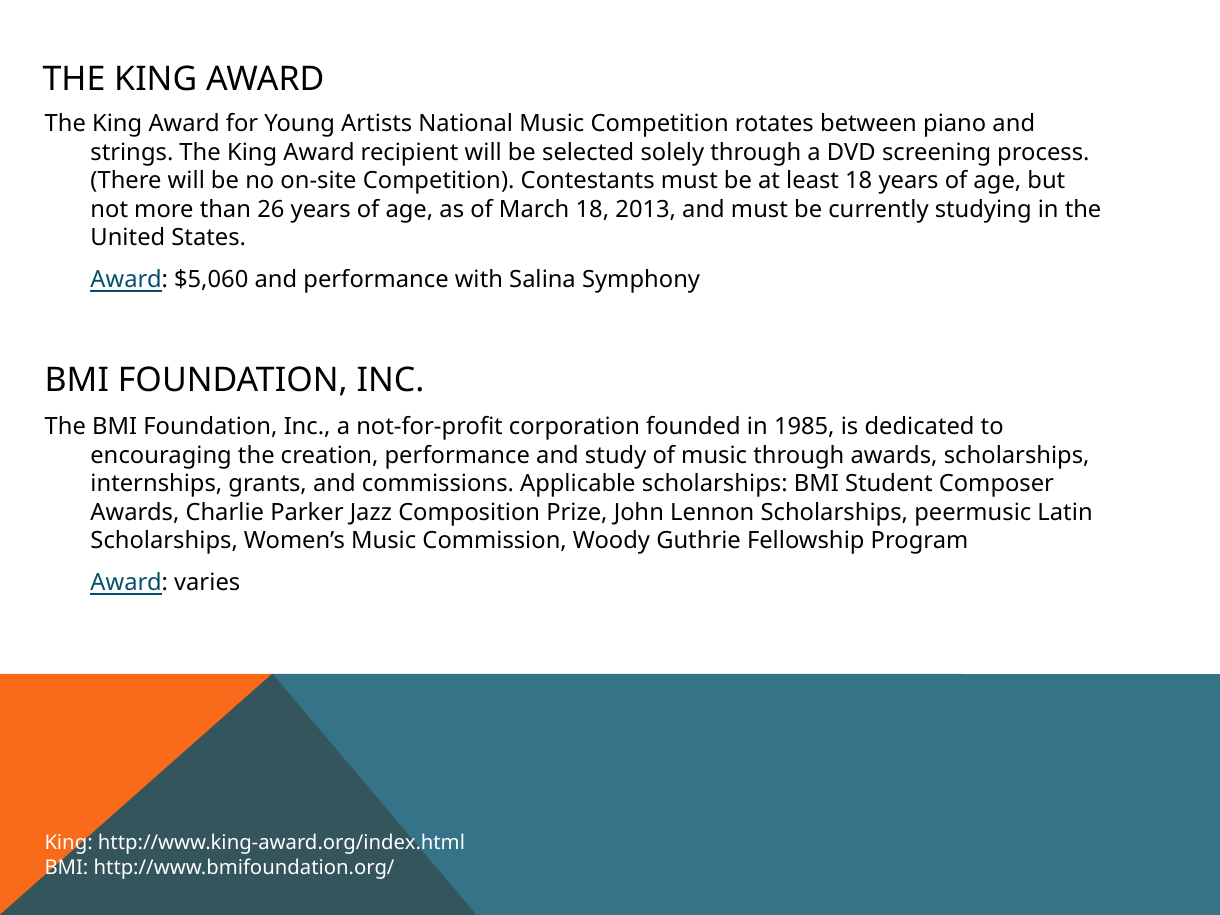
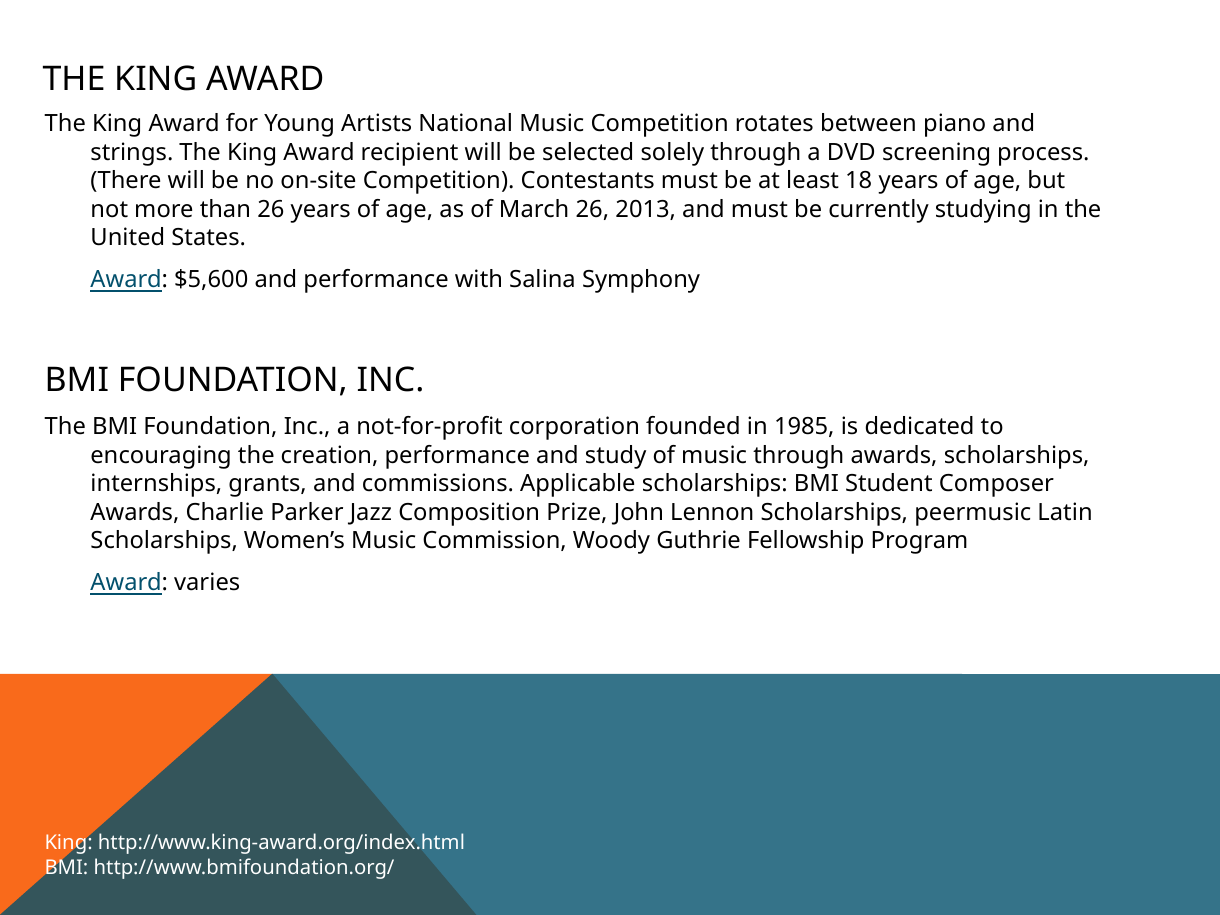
March 18: 18 -> 26
$5,060: $5,060 -> $5,600
